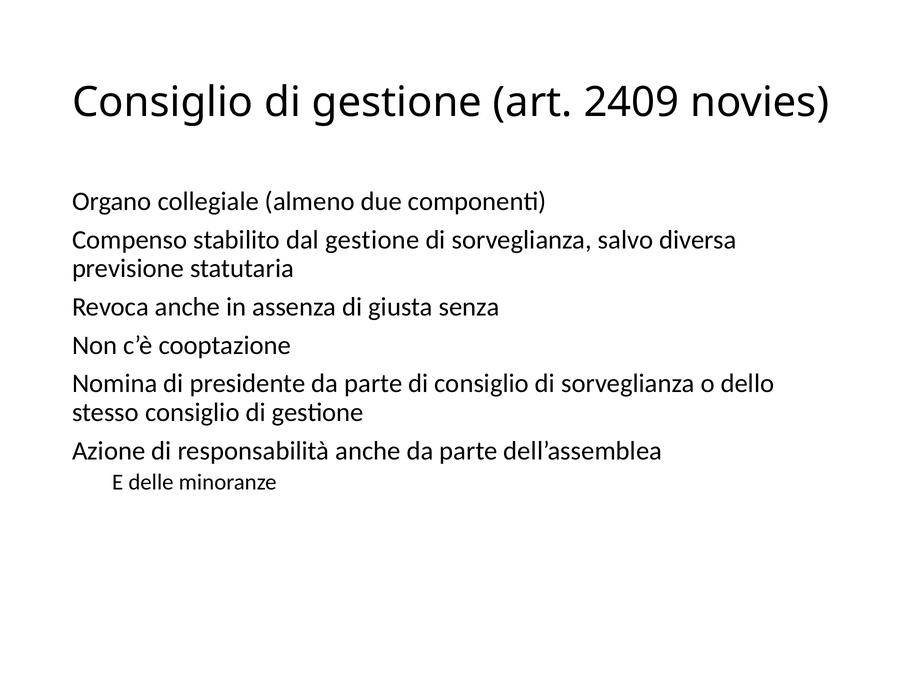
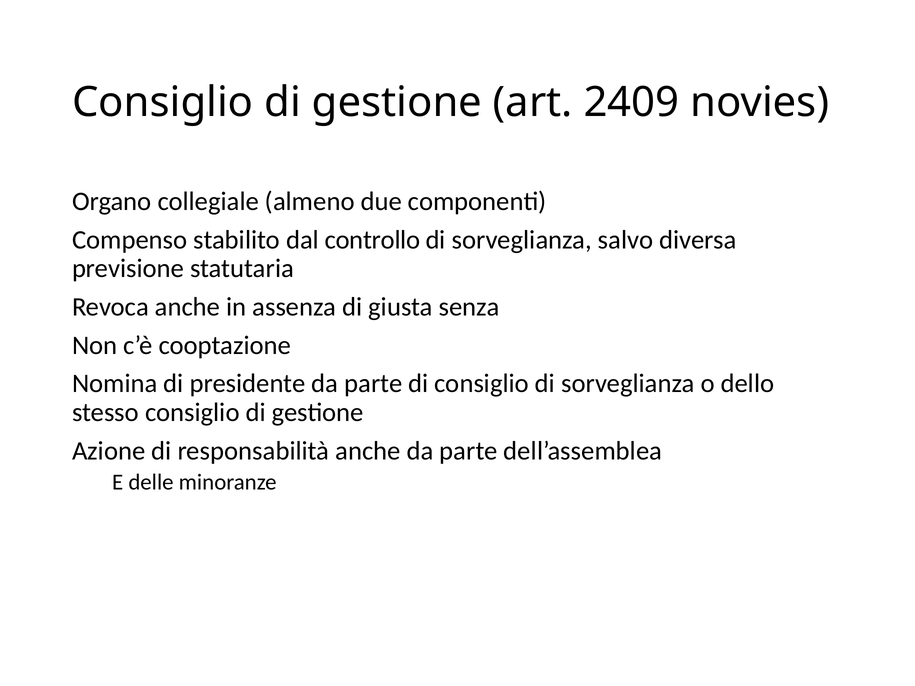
dal gestione: gestione -> controllo
